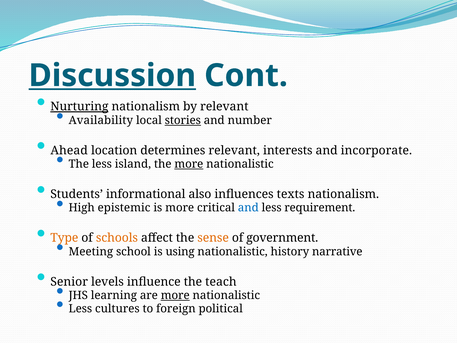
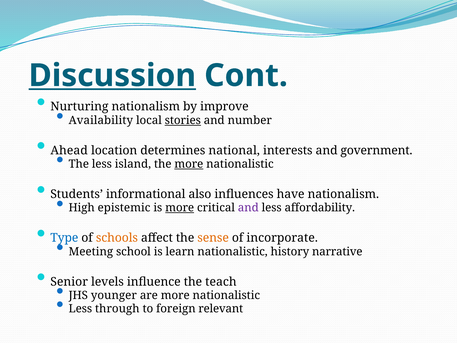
Nurturing underline: present -> none
by relevant: relevant -> improve
determines relevant: relevant -> national
incorporate: incorporate -> government
texts: texts -> have
more at (180, 208) underline: none -> present
and at (248, 208) colour: blue -> purple
requirement: requirement -> affordability
Type colour: orange -> blue
government: government -> incorporate
using: using -> learn
learning: learning -> younger
more at (175, 295) underline: present -> none
cultures: cultures -> through
political: political -> relevant
